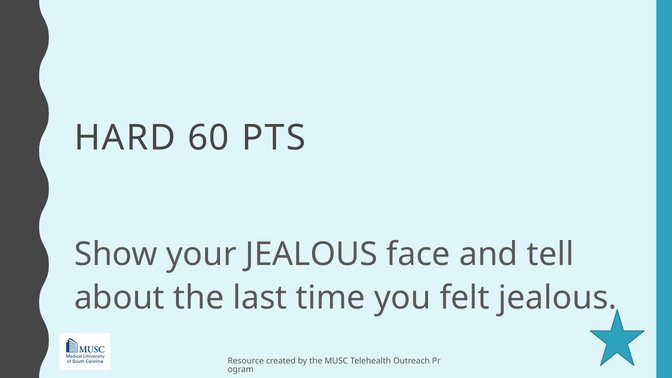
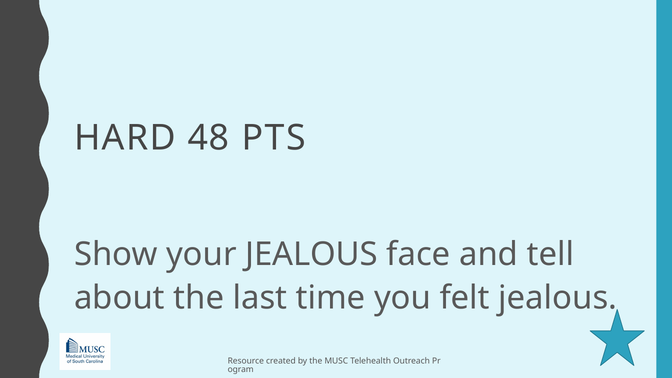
60: 60 -> 48
